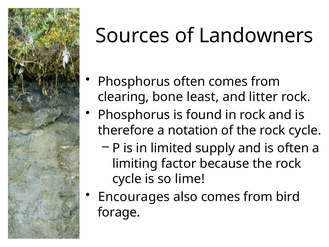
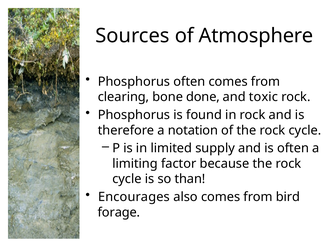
Landowners: Landowners -> Atmosphere
least: least -> done
litter: litter -> toxic
lime: lime -> than
